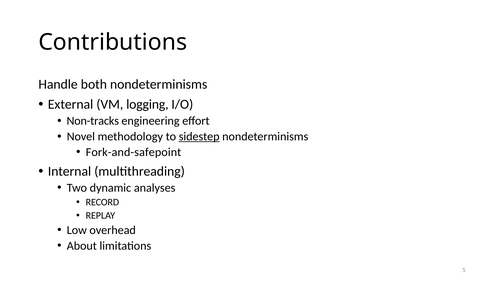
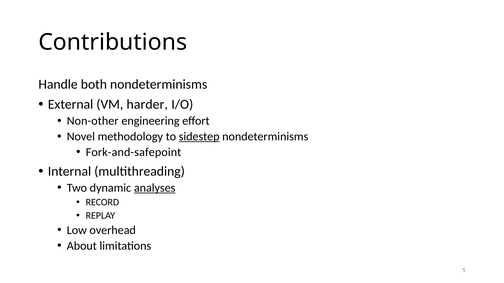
logging: logging -> harder
Non-tracks: Non-tracks -> Non-other
analyses underline: none -> present
